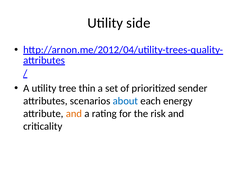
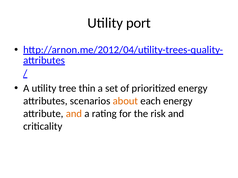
side: side -> port
prioritized sender: sender -> energy
about colour: blue -> orange
